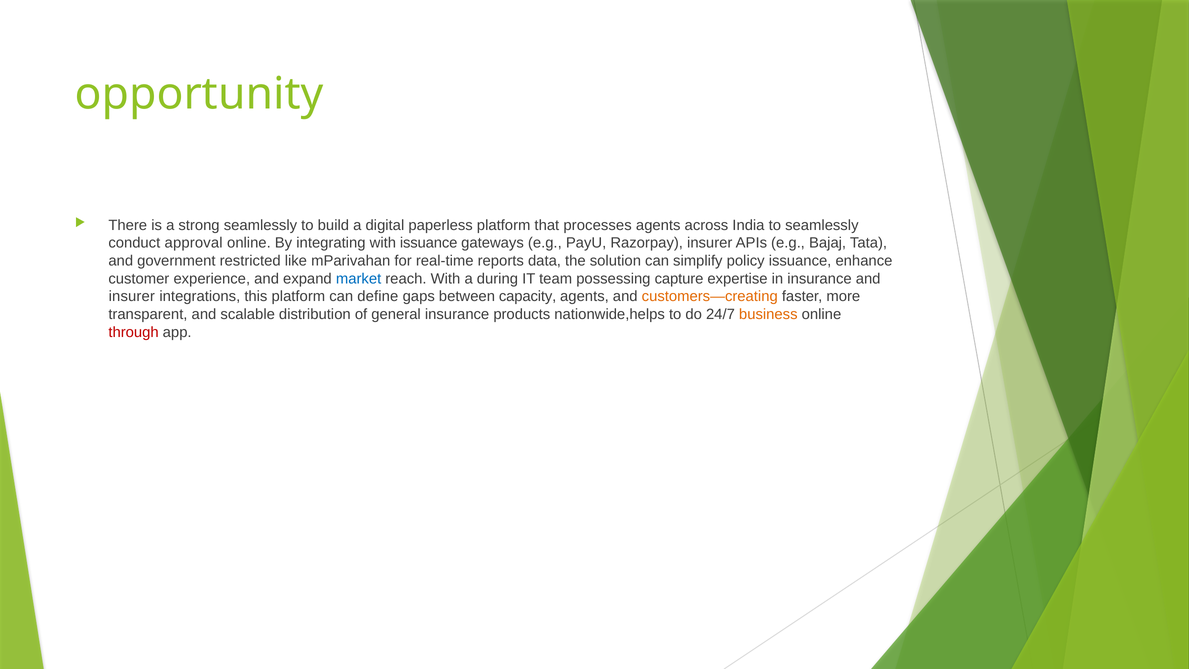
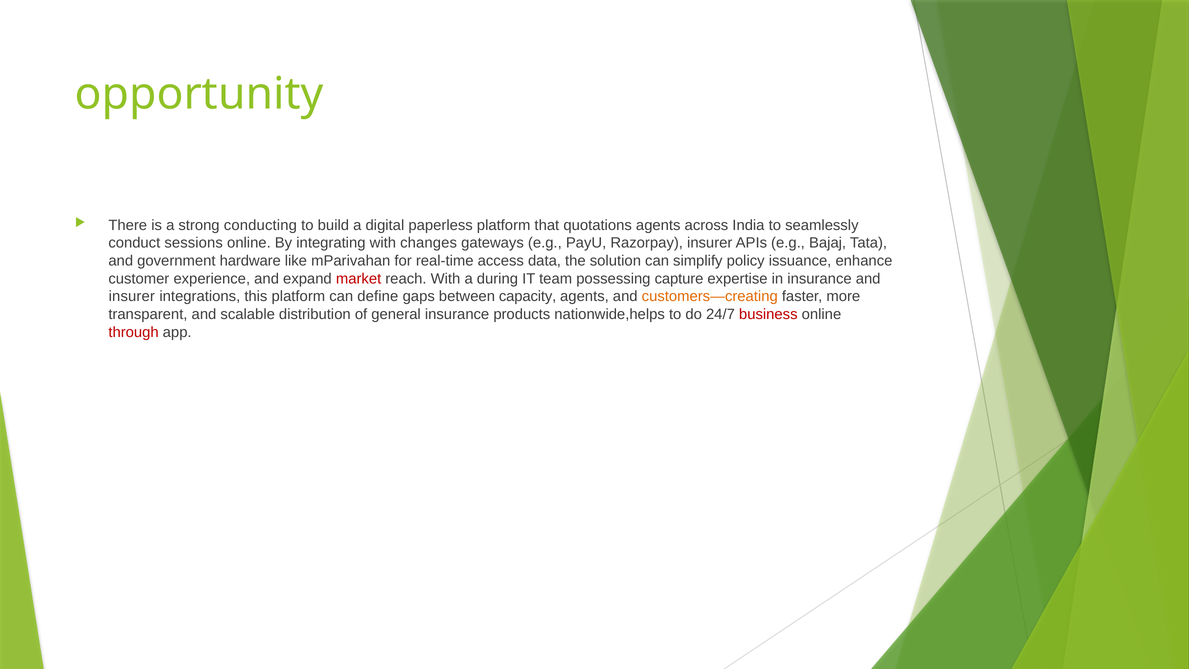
strong seamlessly: seamlessly -> conducting
processes: processes -> quotations
approval: approval -> sessions
with issuance: issuance -> changes
restricted: restricted -> hardware
reports: reports -> access
market colour: blue -> red
business colour: orange -> red
